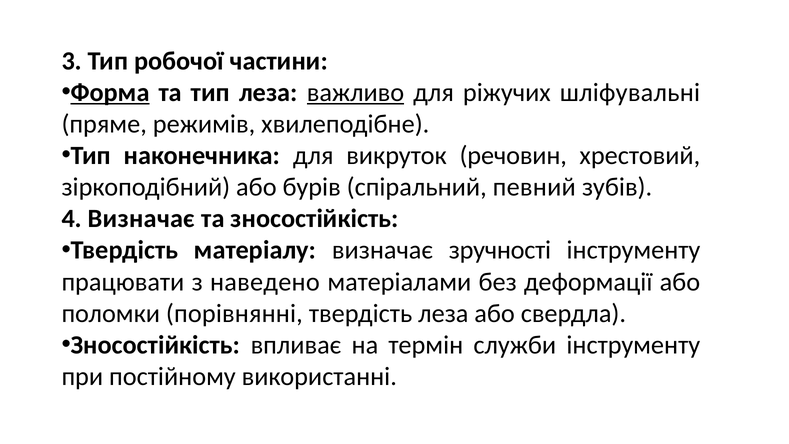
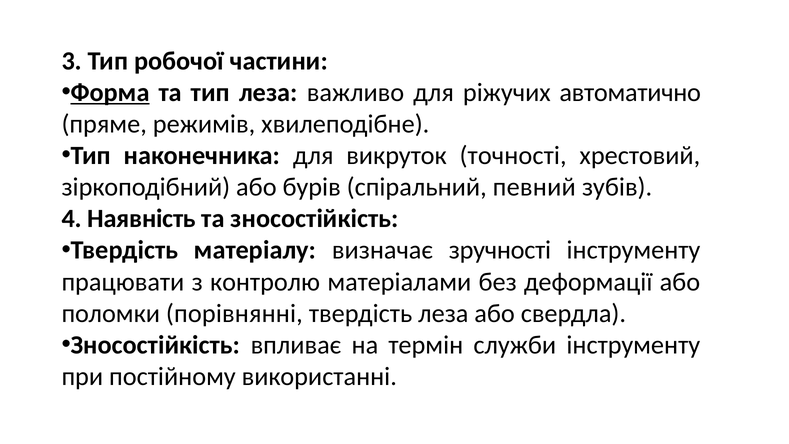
важливо underline: present -> none
шліфувальні: шліфувальні -> автоматично
речовин: речовин -> точності
4 Визначає: Визначає -> Наявність
наведено: наведено -> контролю
